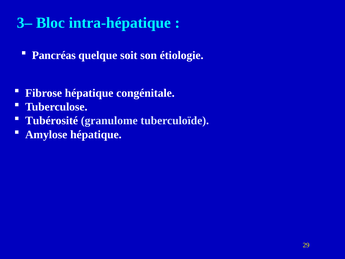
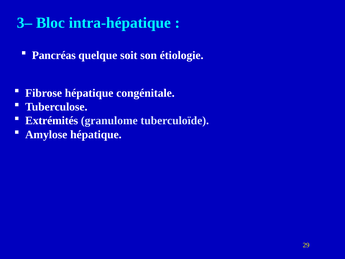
Tubérosité: Tubérosité -> Extrémités
